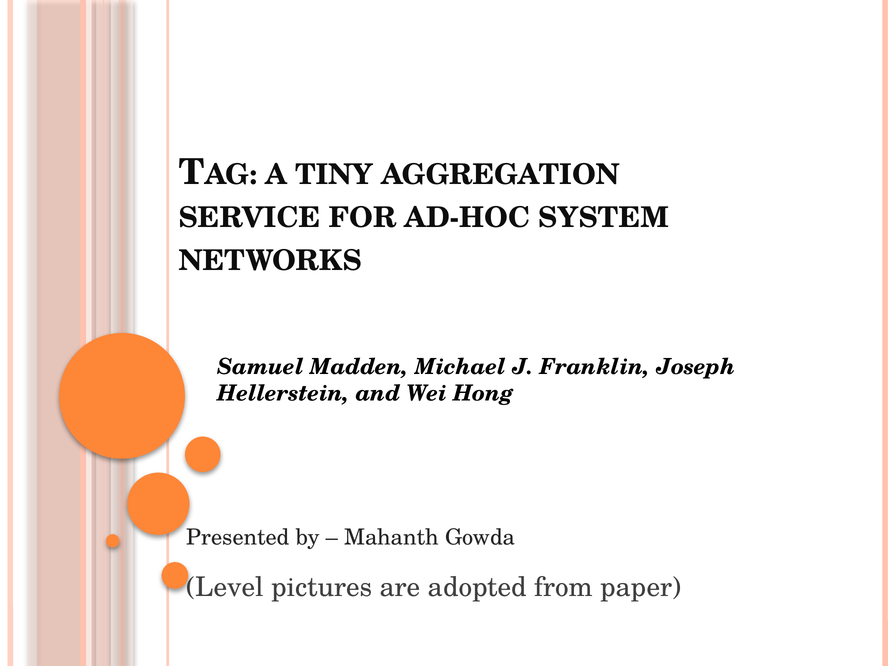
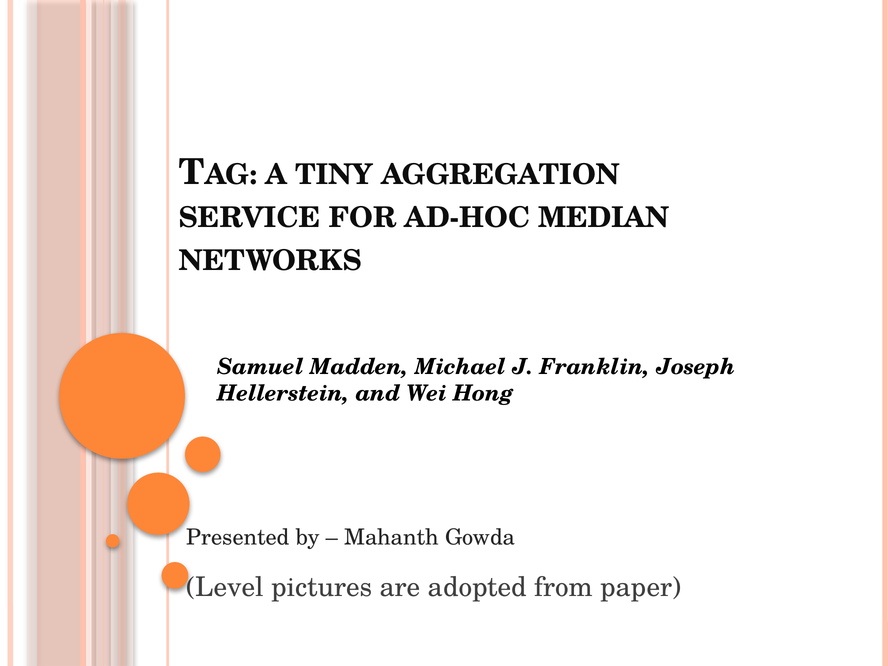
SYSTEM: SYSTEM -> MEDIAN
